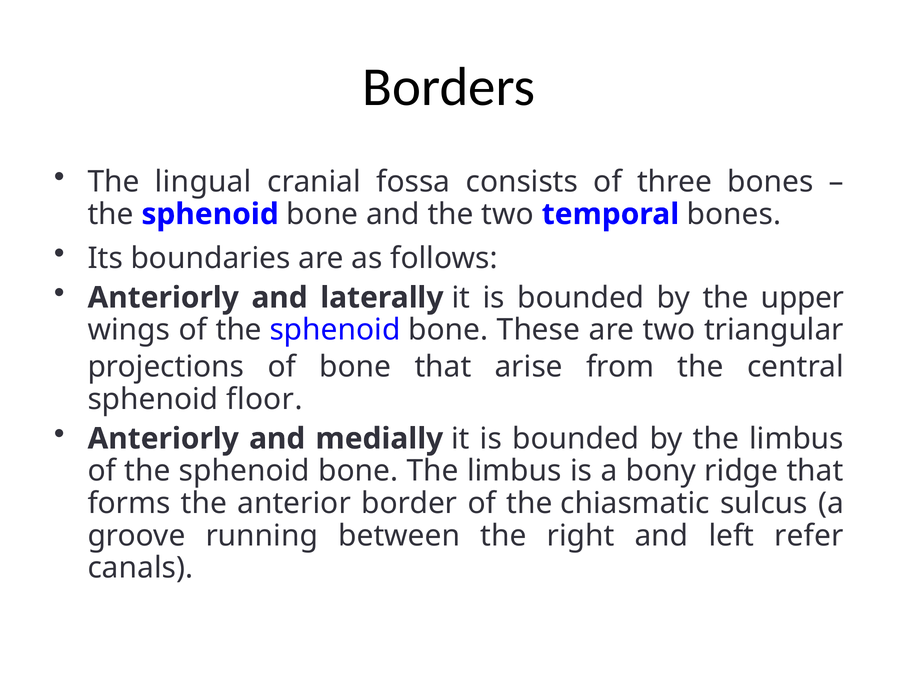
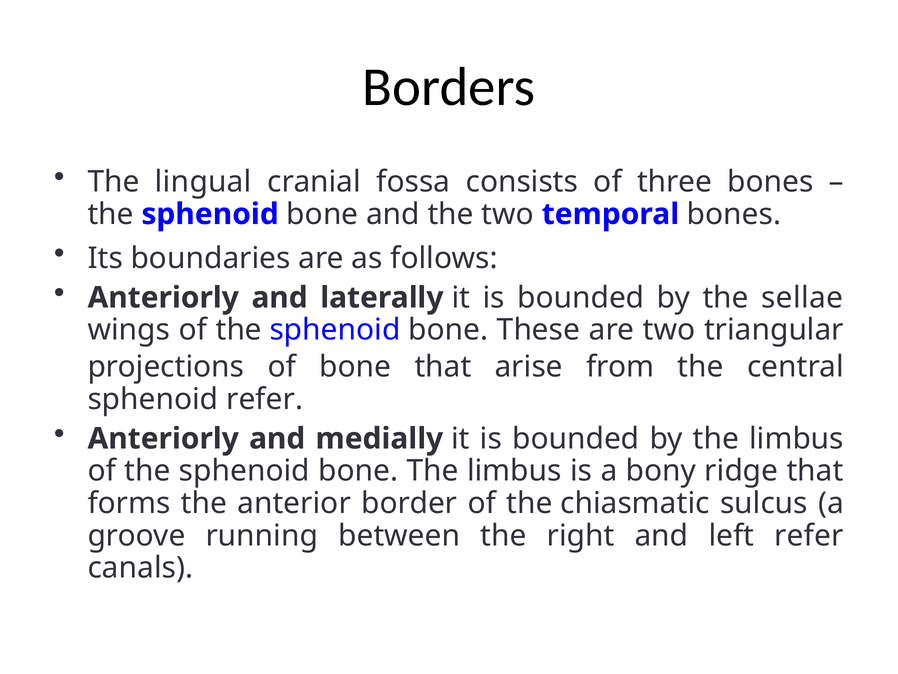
upper: upper -> sellae
sphenoid floor: floor -> refer
